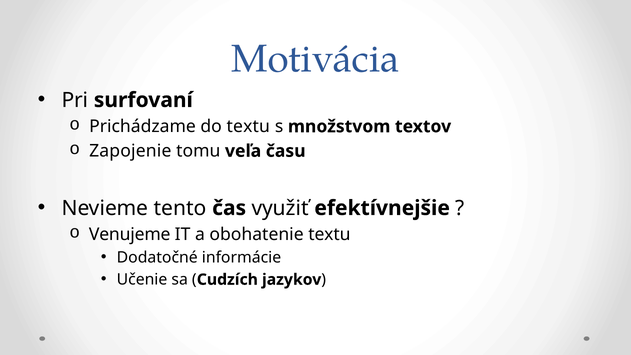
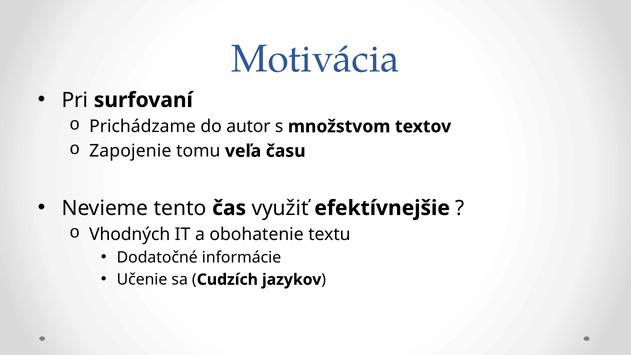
do textu: textu -> autor
Venujeme: Venujeme -> Vhodných
